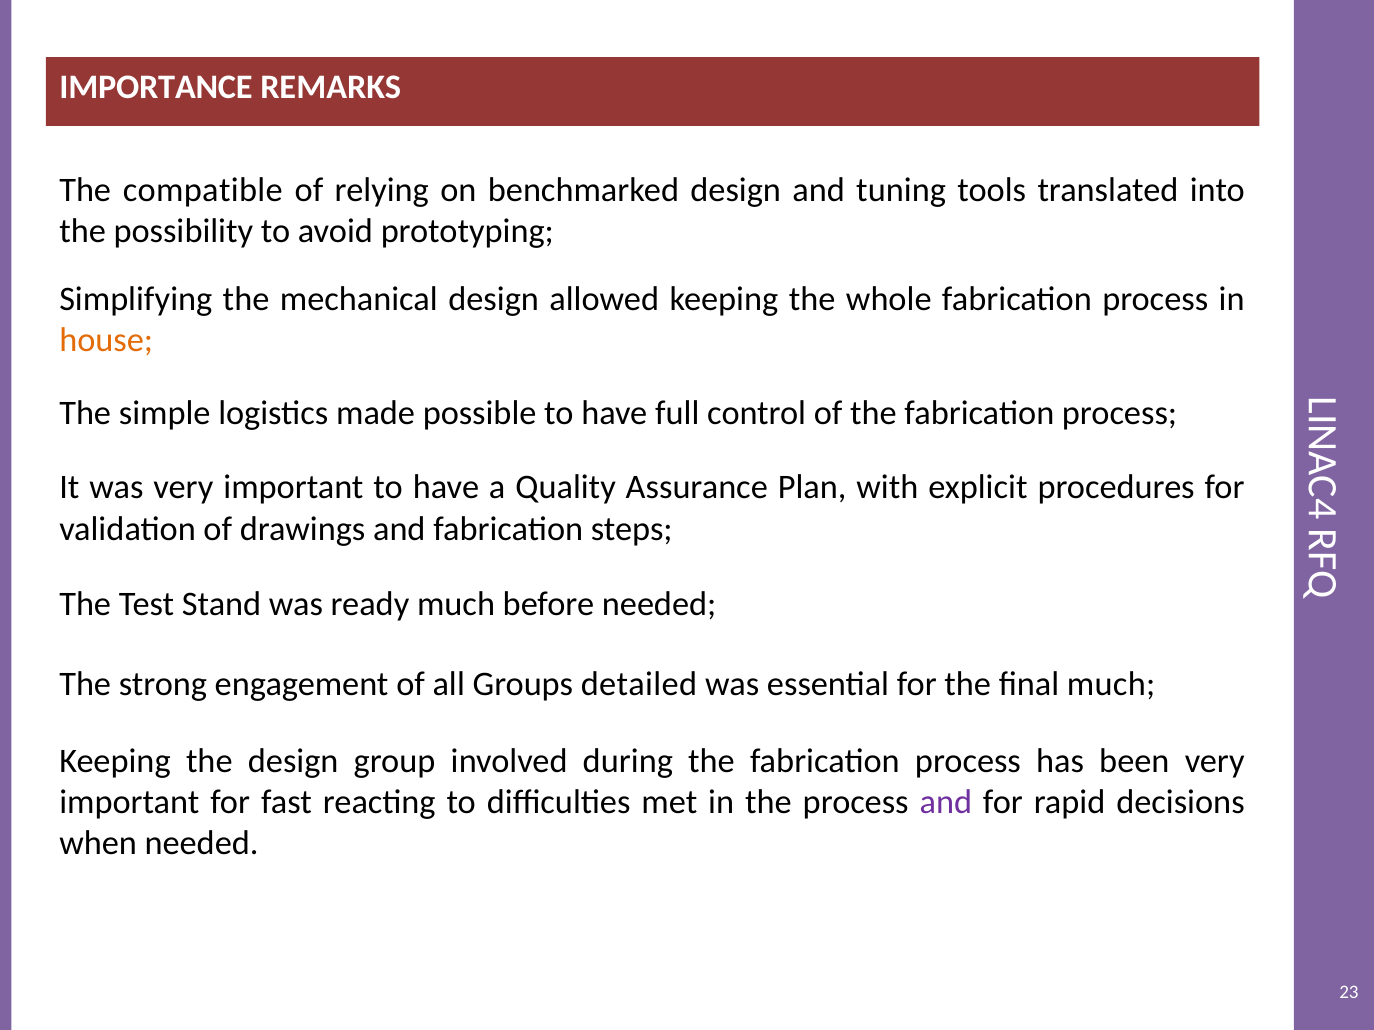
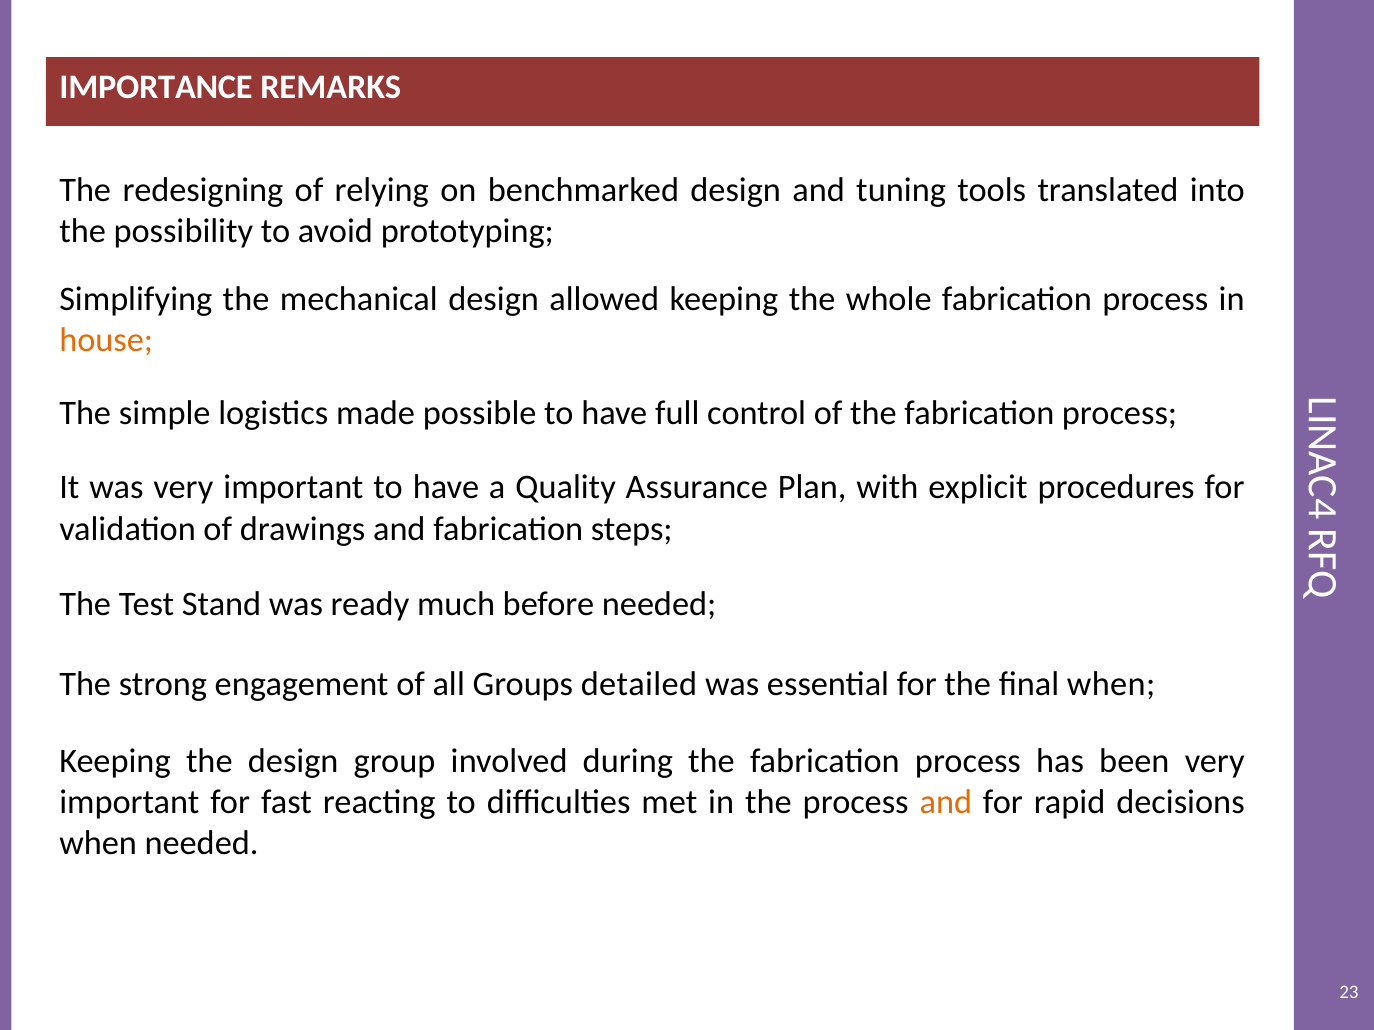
compatible: compatible -> redesigning
final much: much -> when
and at (946, 802) colour: purple -> orange
